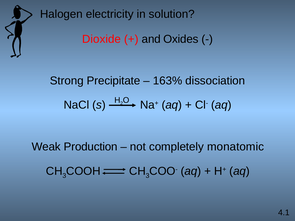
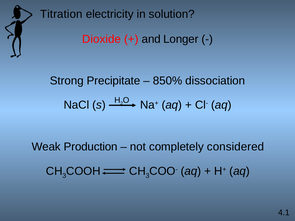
Halogen: Halogen -> Titration
Oxides: Oxides -> Longer
163%: 163% -> 850%
monatomic: monatomic -> considered
